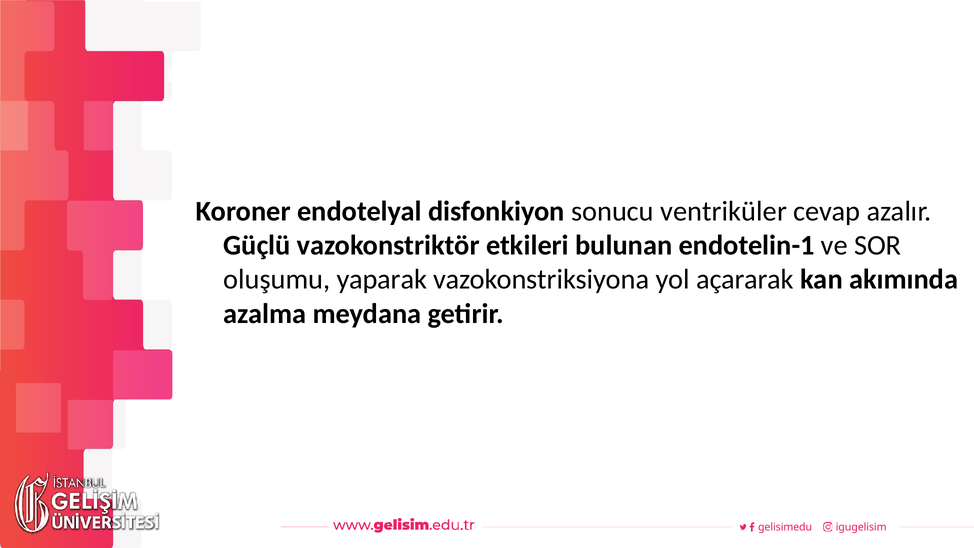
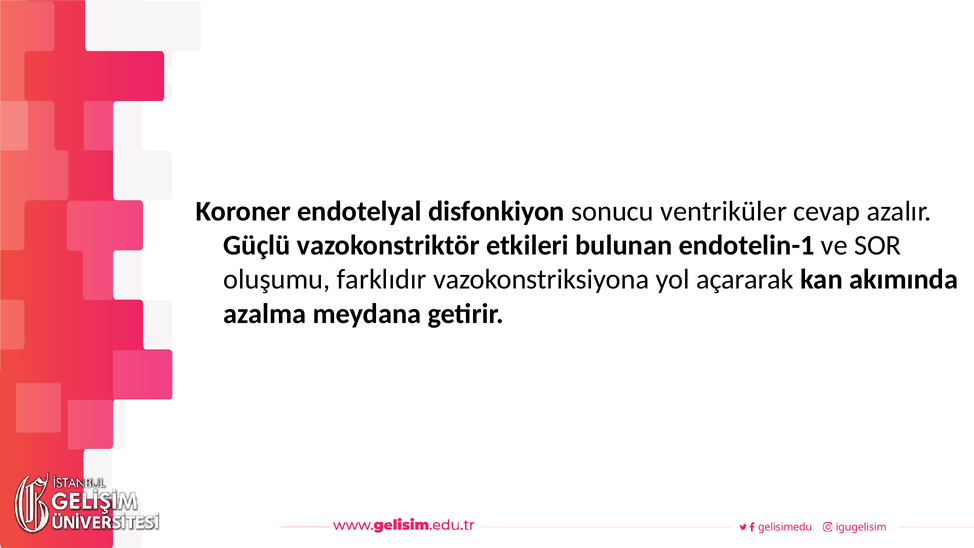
yaparak: yaparak -> farklıdır
